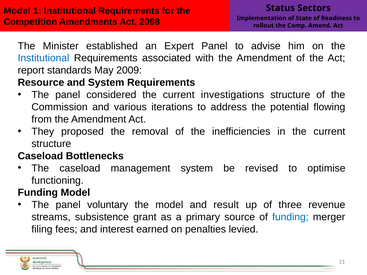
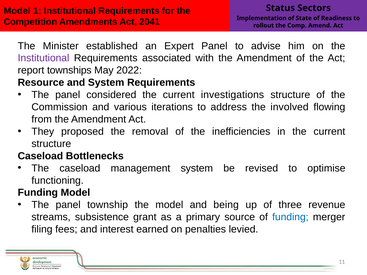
2098: 2098 -> 2041
Institutional at (44, 58) colour: blue -> purple
standards: standards -> townships
2009: 2009 -> 2022
potential: potential -> involved
voluntary: voluntary -> township
result: result -> being
